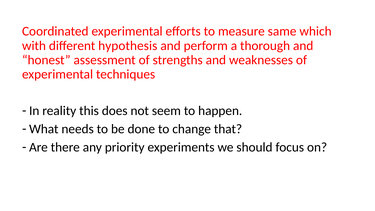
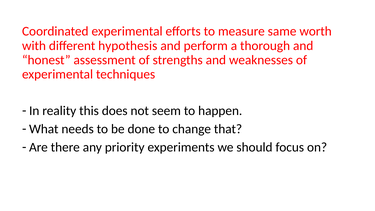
which: which -> worth
